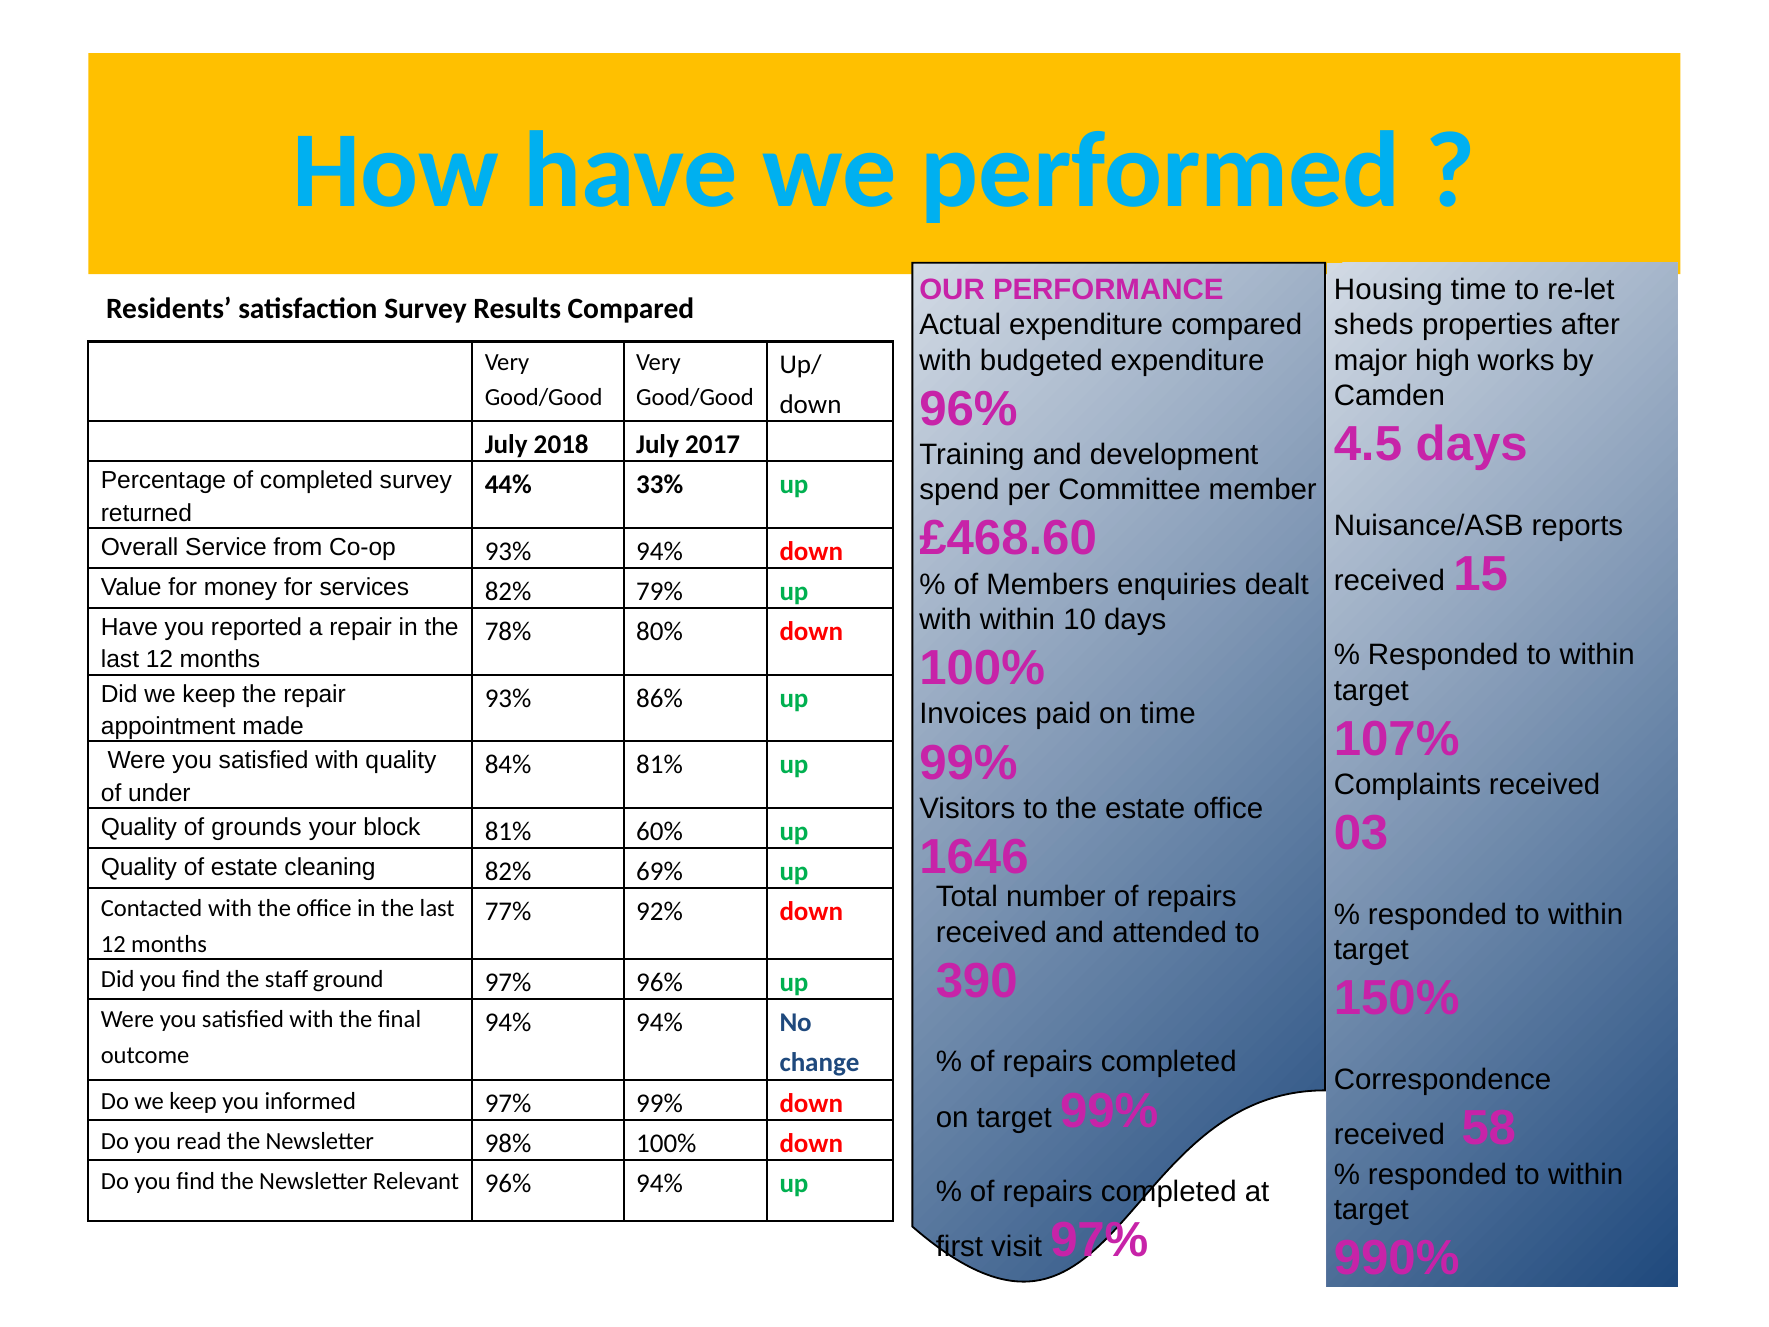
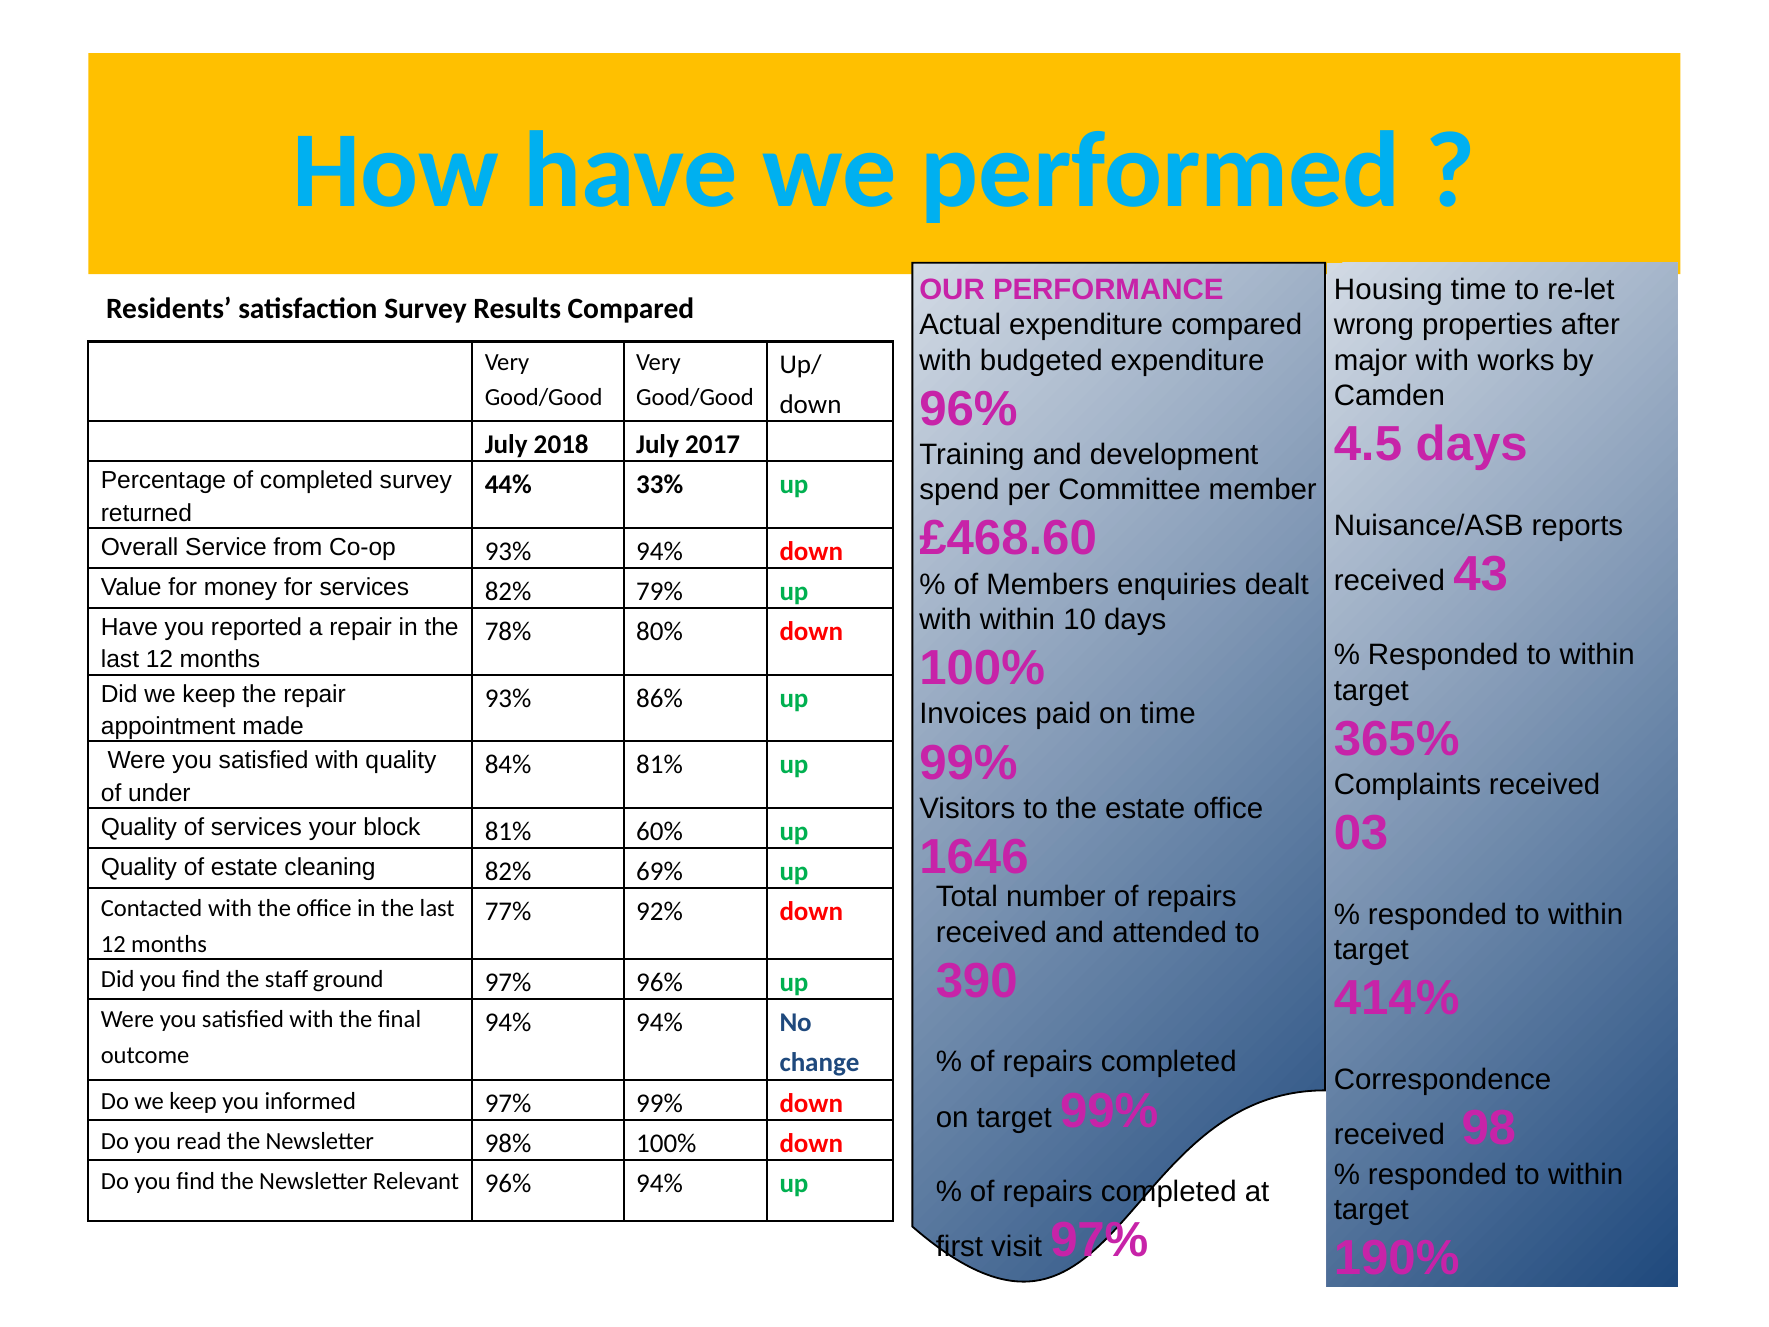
sheds: sheds -> wrong
major high: high -> with
15: 15 -> 43
107%: 107% -> 365%
of grounds: grounds -> services
150%: 150% -> 414%
58: 58 -> 98
990%: 990% -> 190%
